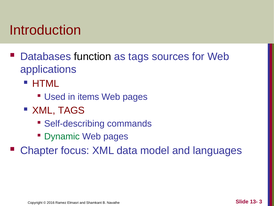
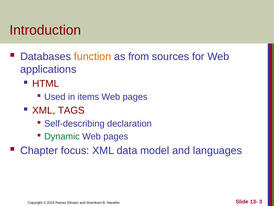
function colour: black -> orange
as tags: tags -> from
commands: commands -> declaration
